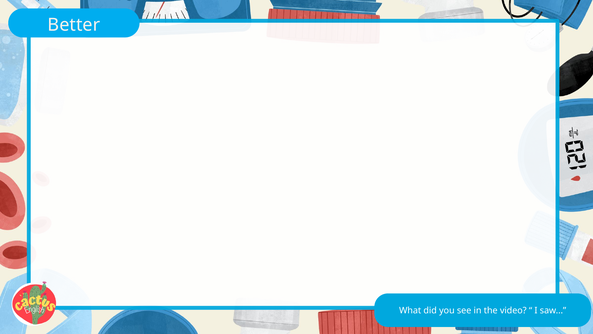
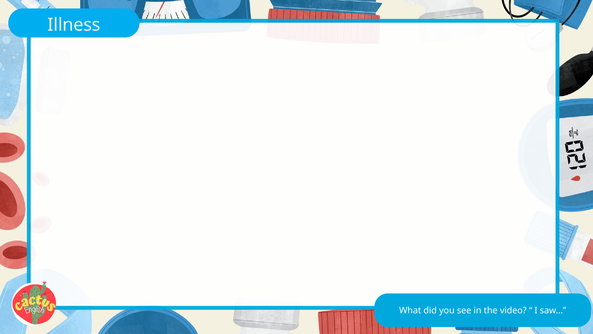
Better: Better -> Illness
